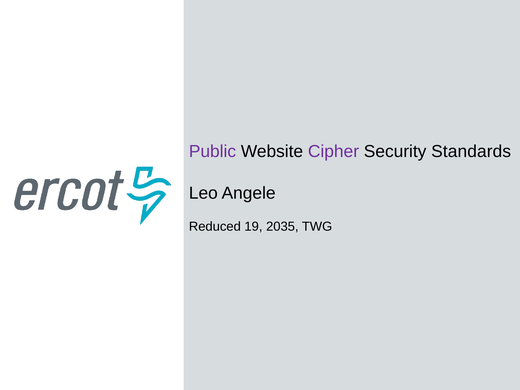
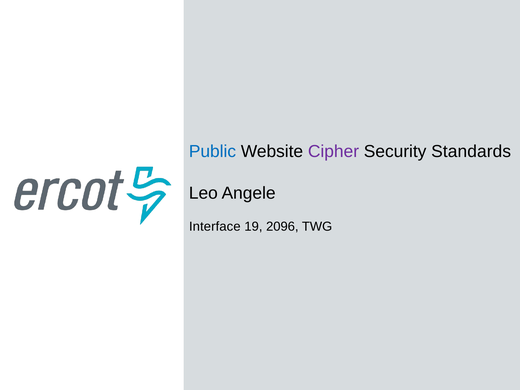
Public colour: purple -> blue
Reduced: Reduced -> Interface
2035: 2035 -> 2096
